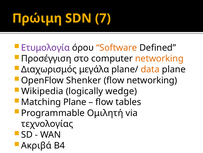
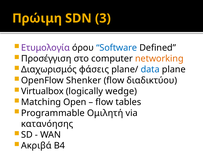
7: 7 -> 3
Software colour: orange -> blue
μεγάλα: μεγάλα -> φάσεις
data colour: orange -> blue
flow networking: networking -> διαδικτύου
Wikipedia: Wikipedia -> Virtualbox
Matching Plane: Plane -> Open
τεχνολογίας: τεχνολογίας -> κατανόησης
